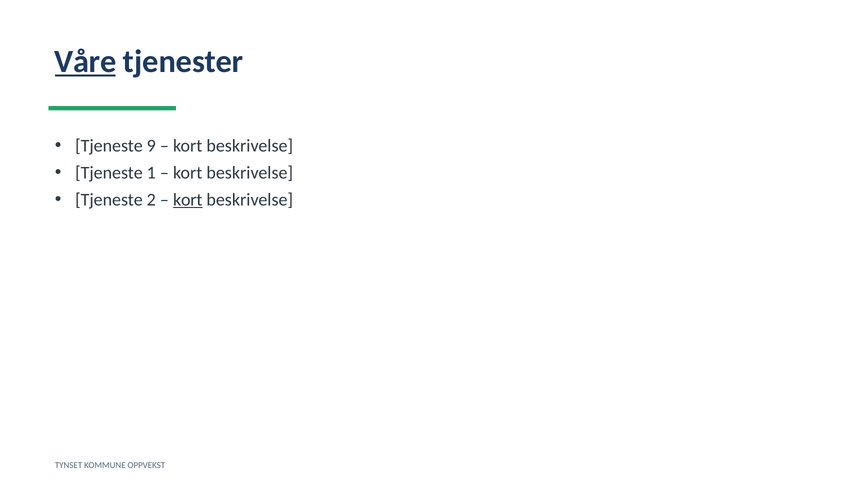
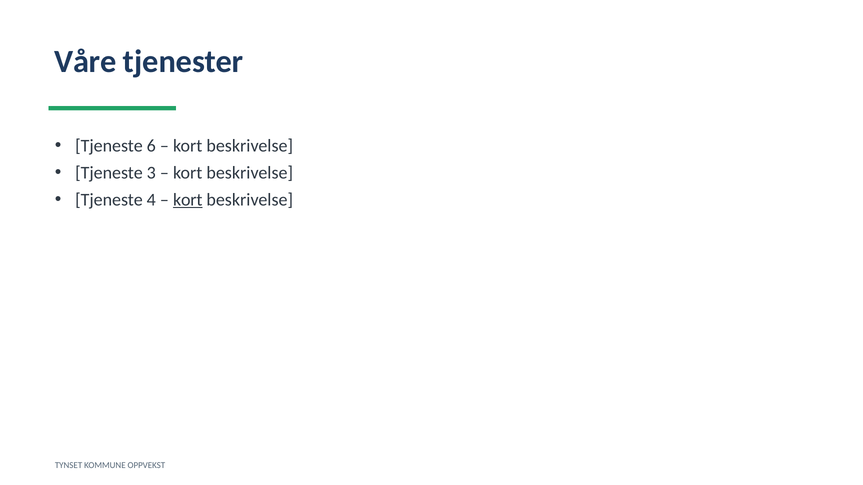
Våre underline: present -> none
9: 9 -> 6
1: 1 -> 3
2: 2 -> 4
